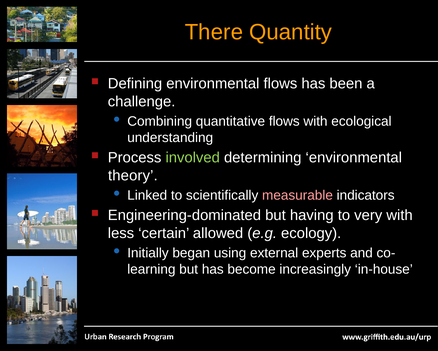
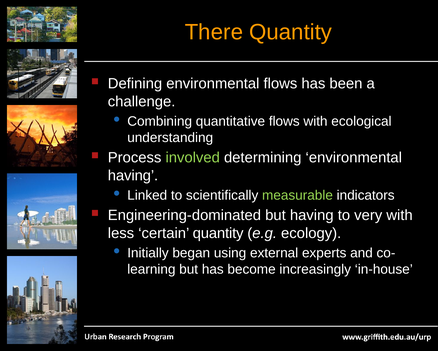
theory at (133, 175): theory -> having
measurable colour: pink -> light green
certain allowed: allowed -> quantity
